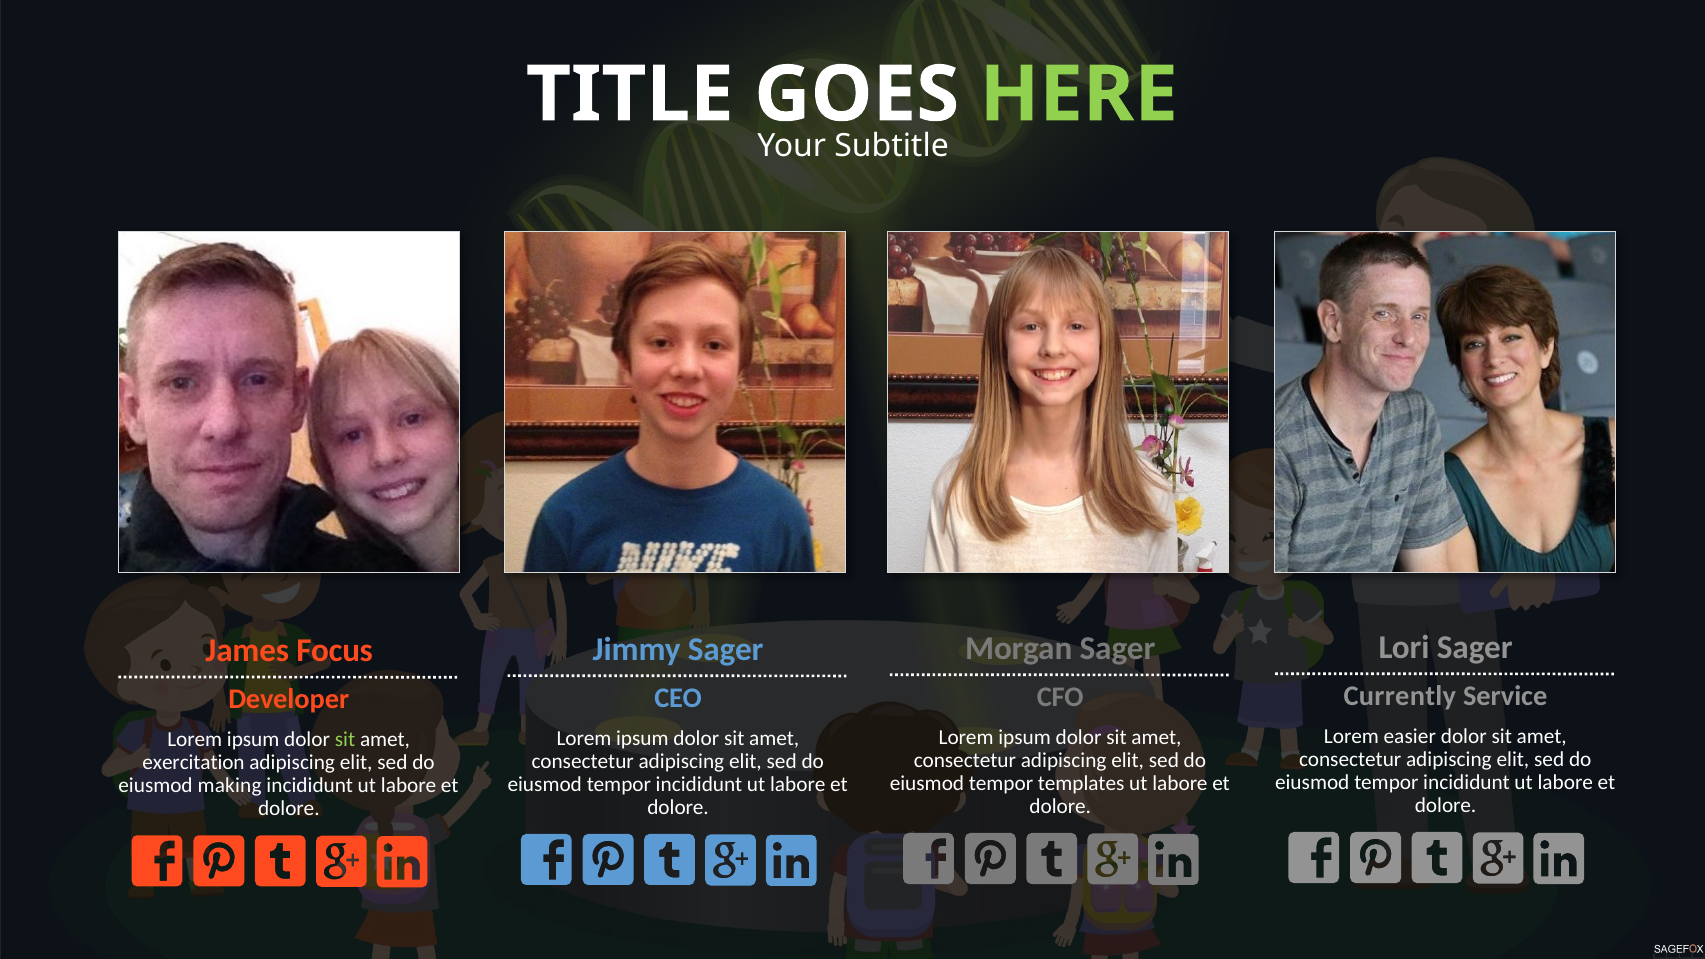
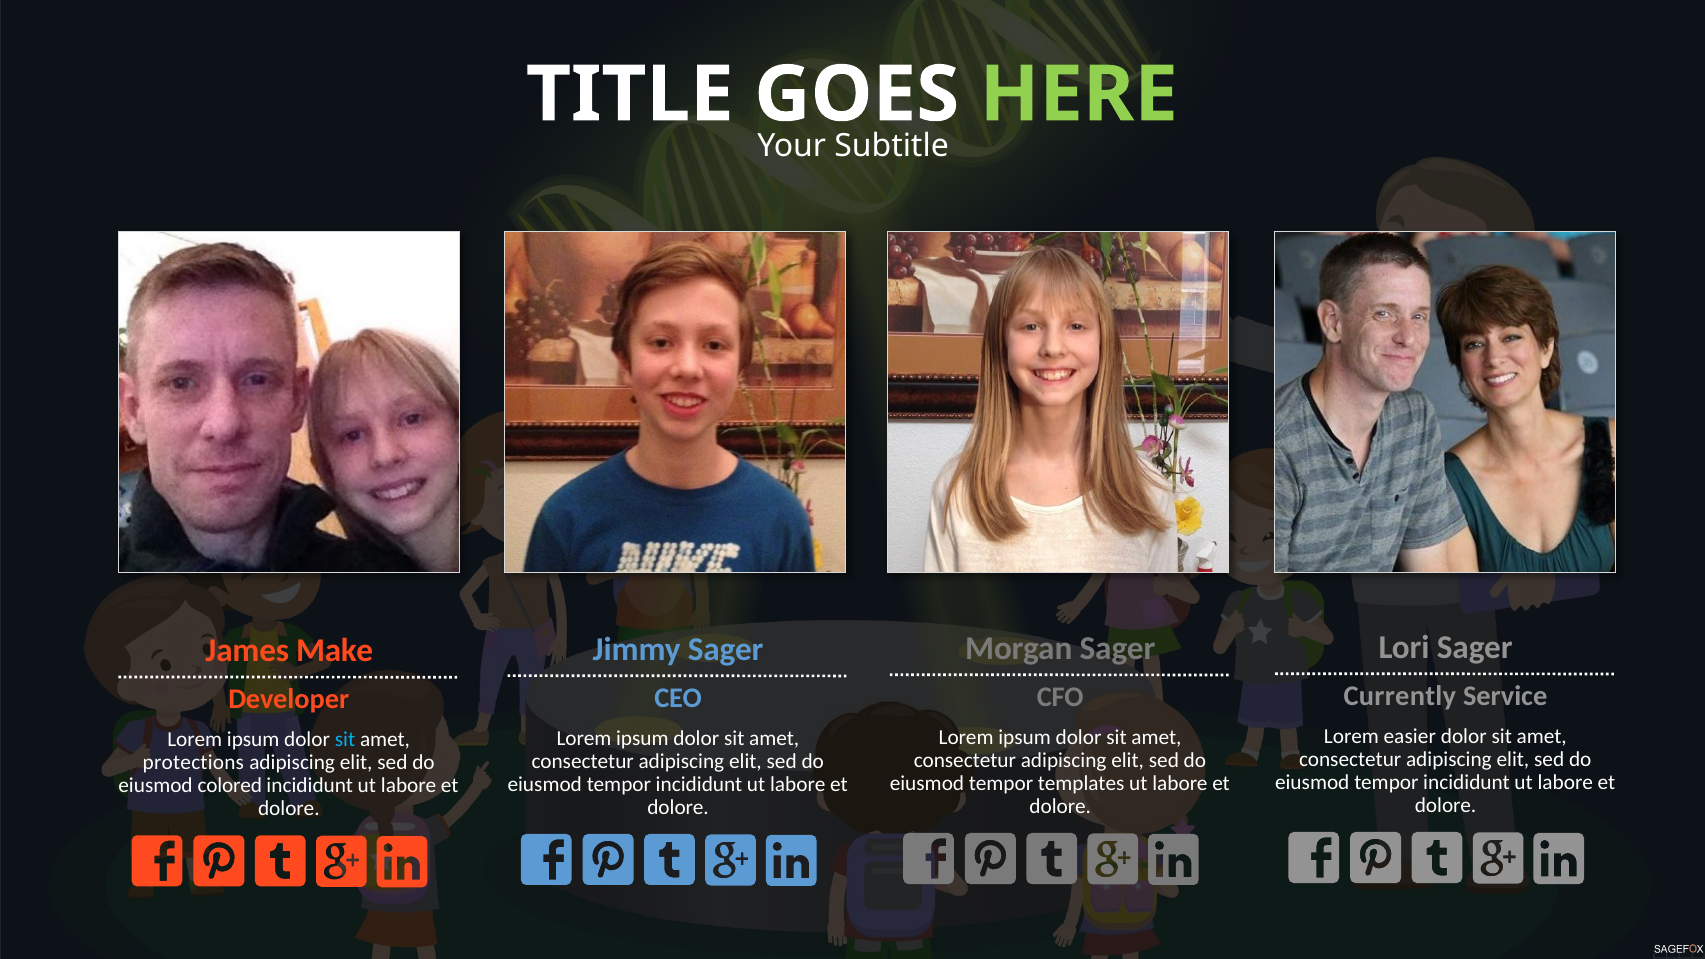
Focus: Focus -> Make
sit at (345, 740) colour: light green -> light blue
exercitation: exercitation -> protections
making: making -> colored
